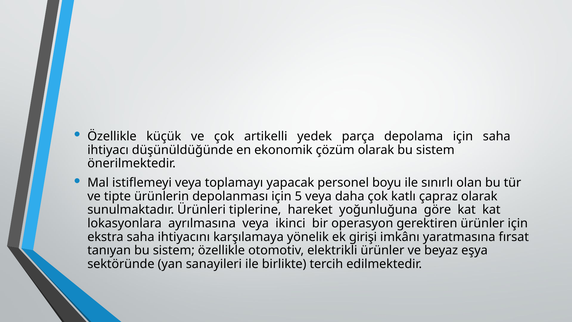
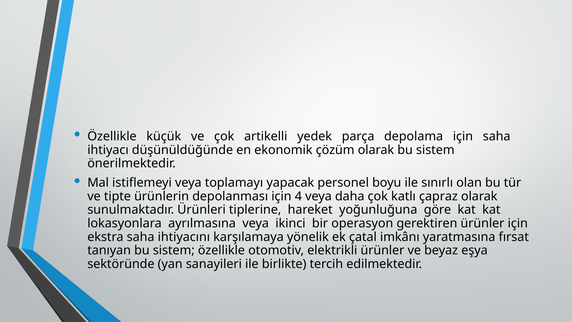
5: 5 -> 4
girişi: girişi -> çatal
